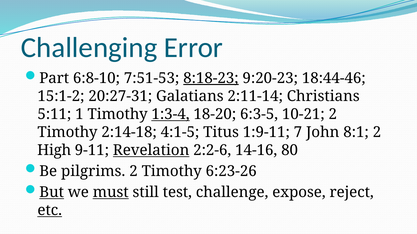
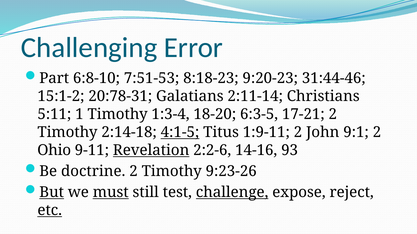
8:18-23 underline: present -> none
18:44-46: 18:44-46 -> 31:44-46
20:27-31: 20:27-31 -> 20:78-31
1:3-4 underline: present -> none
10-21: 10-21 -> 17-21
4:1-5 underline: none -> present
1:9-11 7: 7 -> 2
8:1: 8:1 -> 9:1
High: High -> Ohio
80: 80 -> 93
pilgrims: pilgrims -> doctrine
6:23-26: 6:23-26 -> 9:23-26
challenge underline: none -> present
